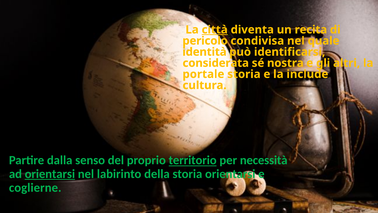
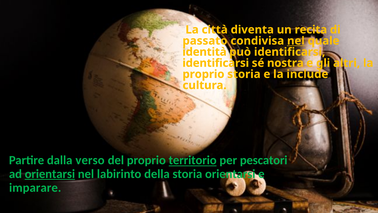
città underline: present -> none
pericolo: pericolo -> passato
nel at (296, 41) underline: none -> present
considerata at (216, 63): considerata -> identificarsi
portale at (203, 74): portale -> proprio
senso: senso -> verso
necessità: necessità -> pescatori
coglierne: coglierne -> imparare
